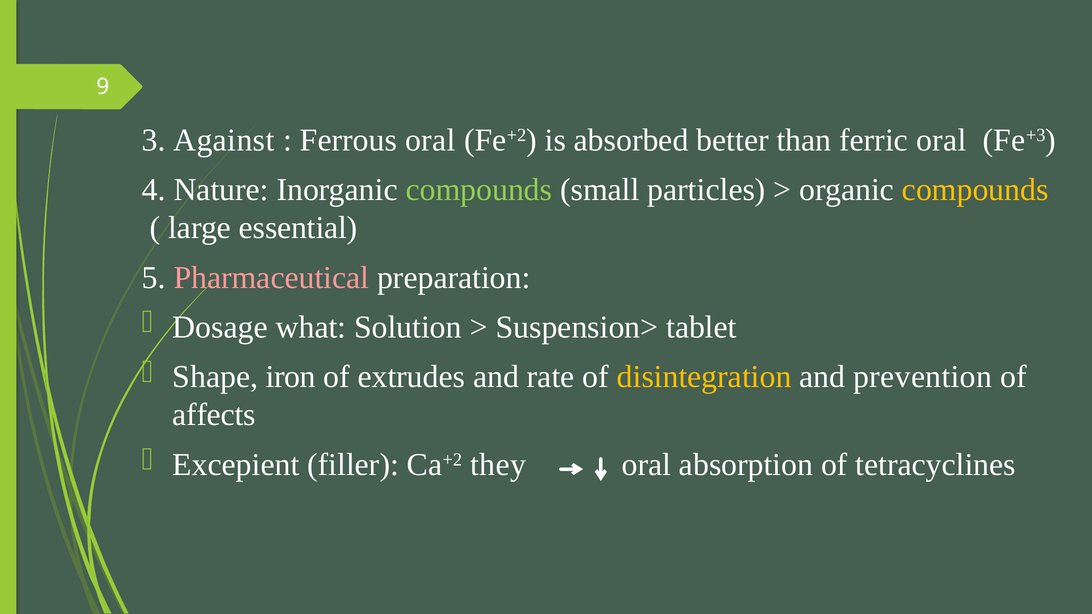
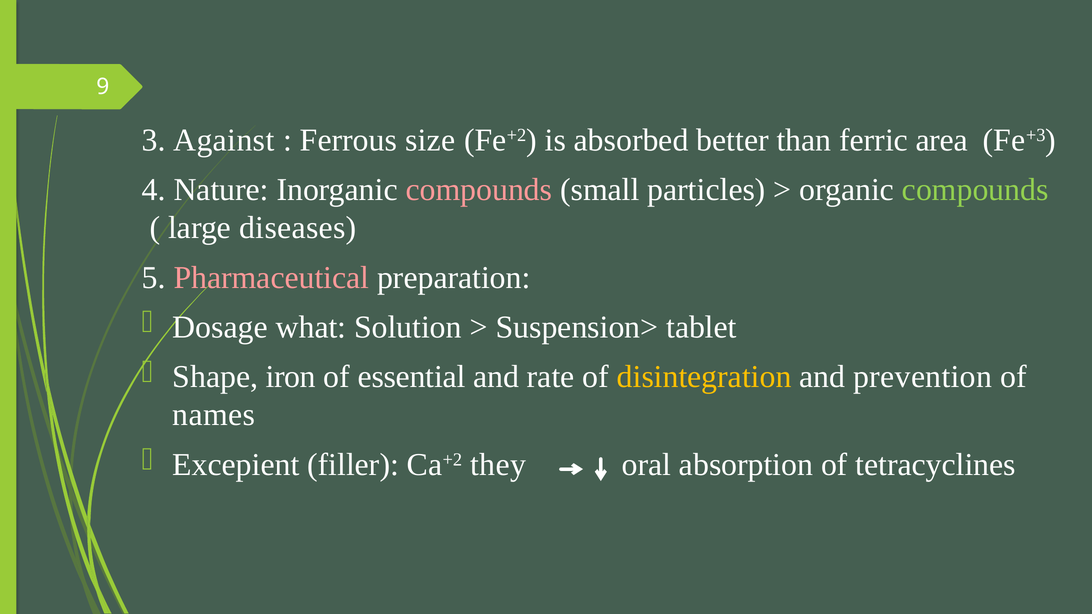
Ferrous oral: oral -> size
ferric oral: oral -> area
compounds at (479, 190) colour: light green -> pink
compounds at (975, 190) colour: yellow -> light green
essential: essential -> diseases
extrudes: extrudes -> essential
affects: affects -> names
